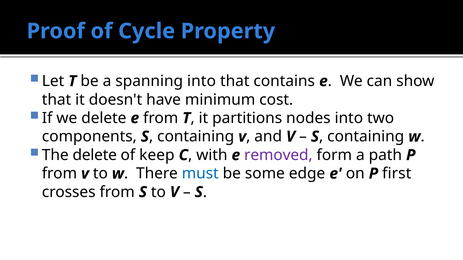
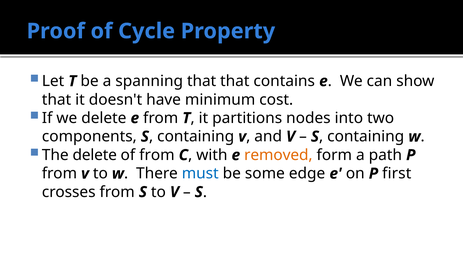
spanning into: into -> that
of keep: keep -> from
removed colour: purple -> orange
